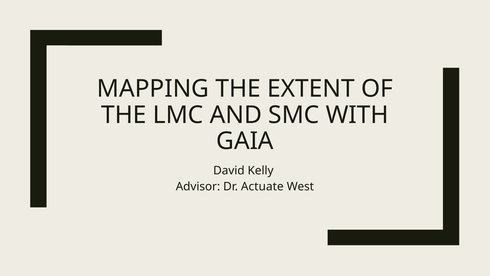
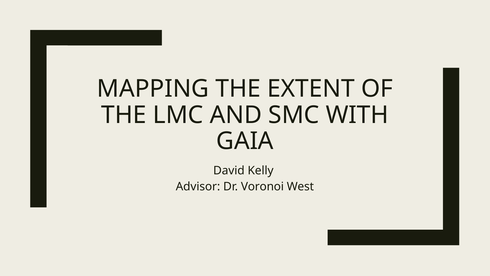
Actuate: Actuate -> Voronoi
